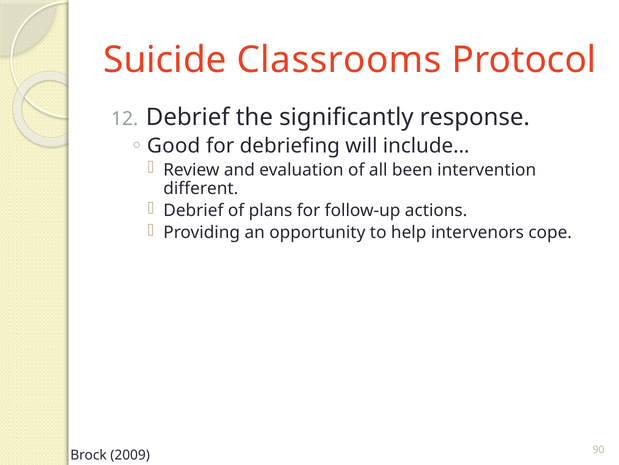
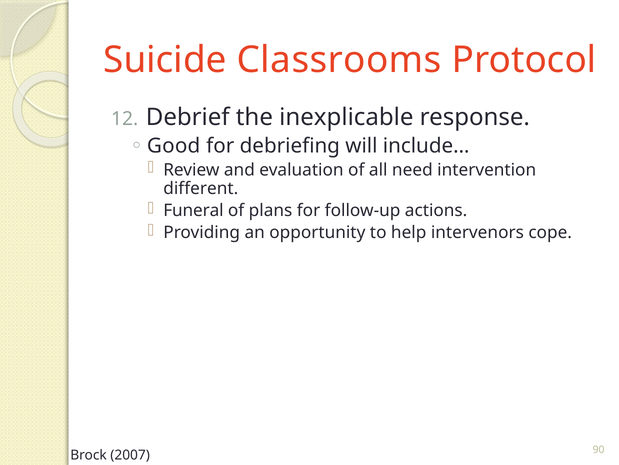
significantly: significantly -> inexplicable
been: been -> need
Debrief at (193, 210): Debrief -> Funeral
2009: 2009 -> 2007
